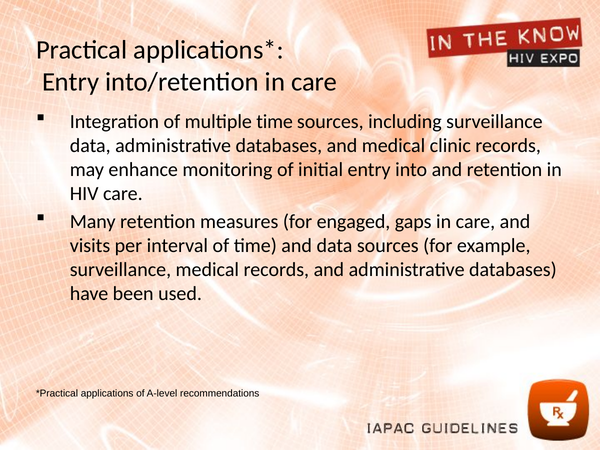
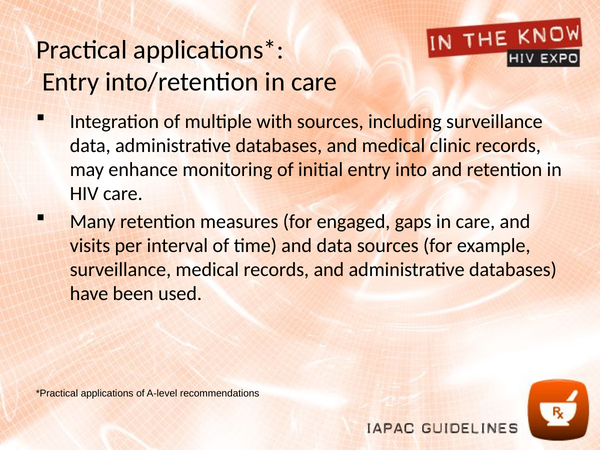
multiple time: time -> with
